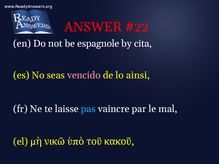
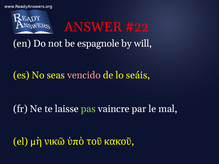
cita: cita -> will
ainsi: ainsi -> seáis
pas colour: light blue -> light green
